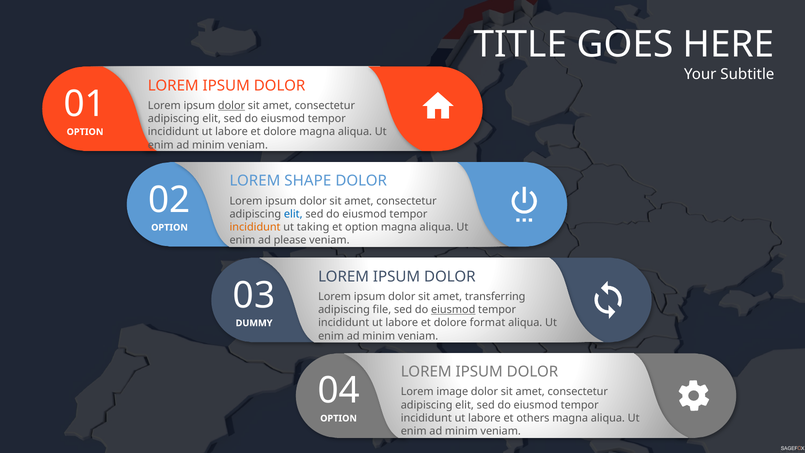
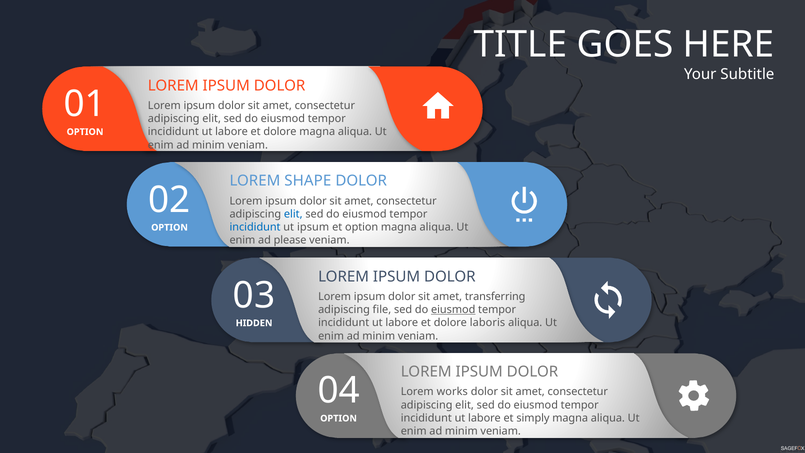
dolor at (232, 106) underline: present -> none
incididunt at (255, 227) colour: orange -> blue
ut taking: taking -> ipsum
format: format -> laboris
DUMMY: DUMMY -> HIDDEN
image: image -> works
others: others -> simply
